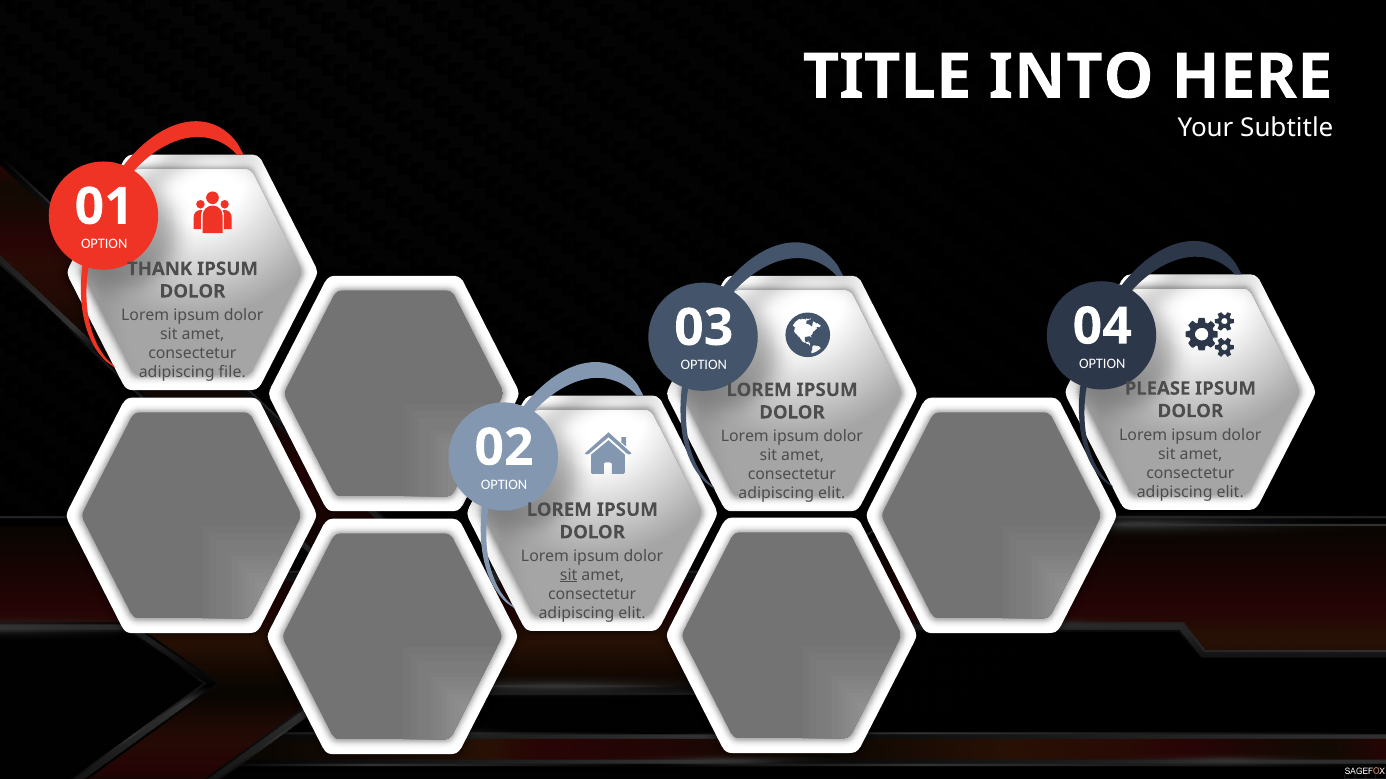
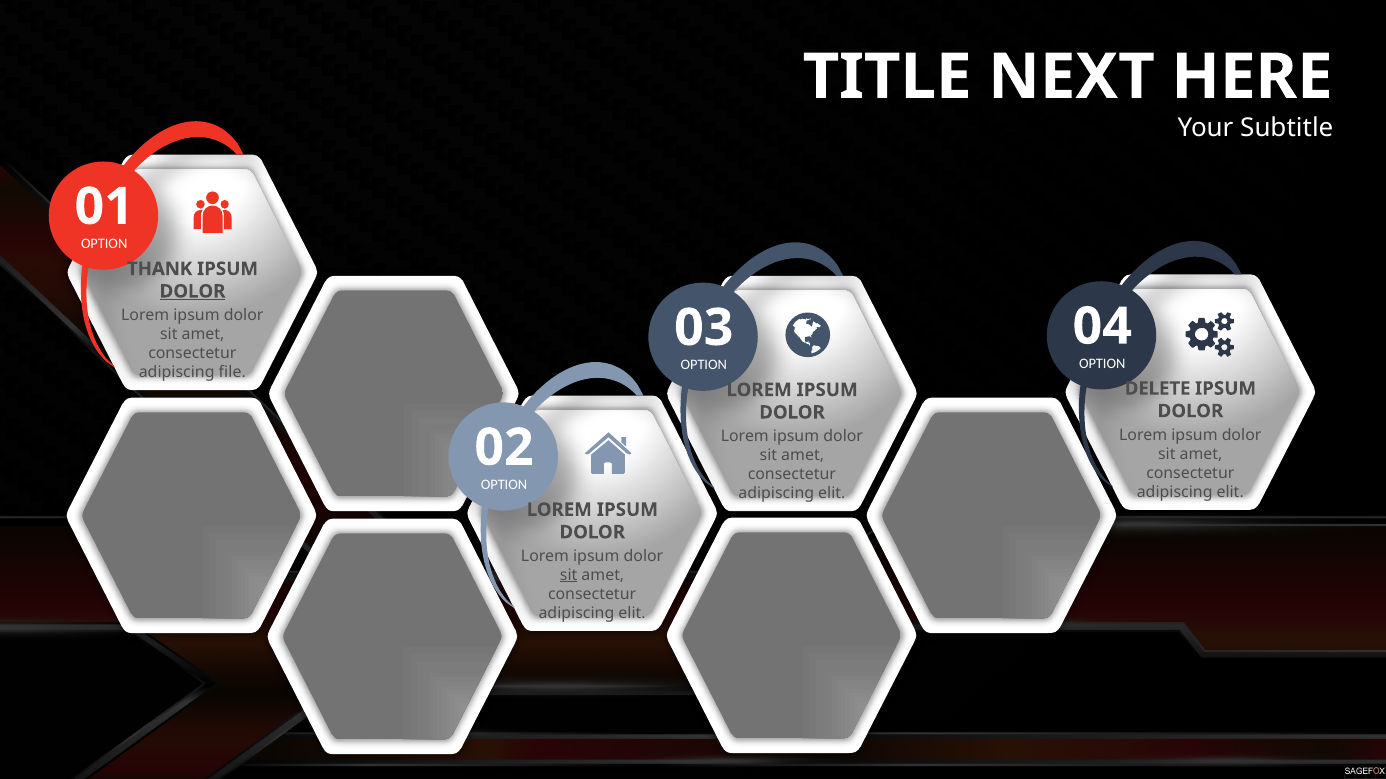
INTO: INTO -> NEXT
DOLOR at (193, 292) underline: none -> present
PLEASE: PLEASE -> DELETE
